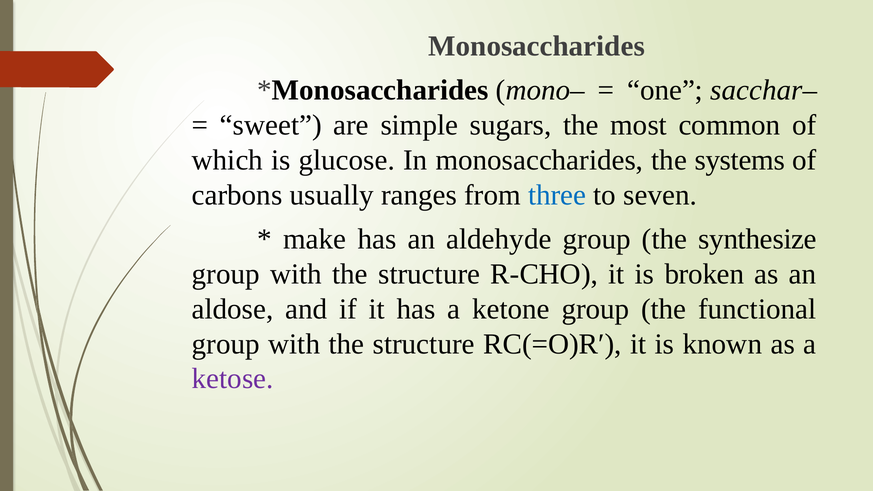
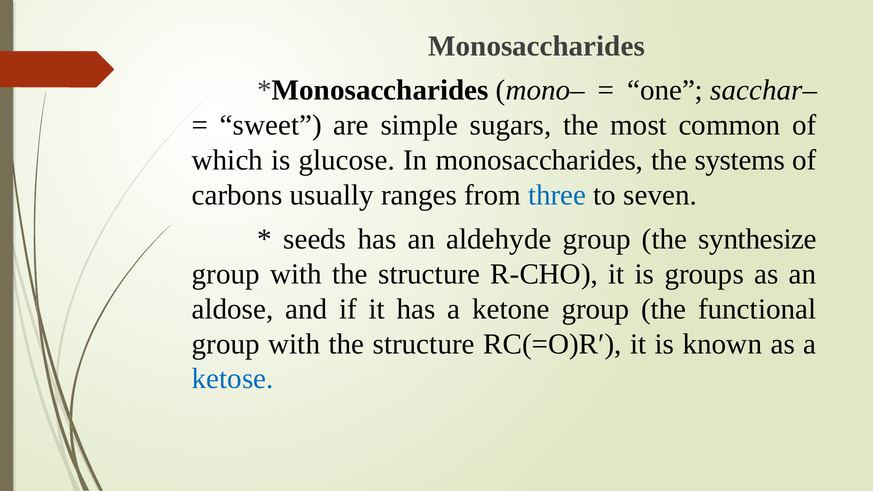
make: make -> seeds
broken: broken -> groups
ketose colour: purple -> blue
